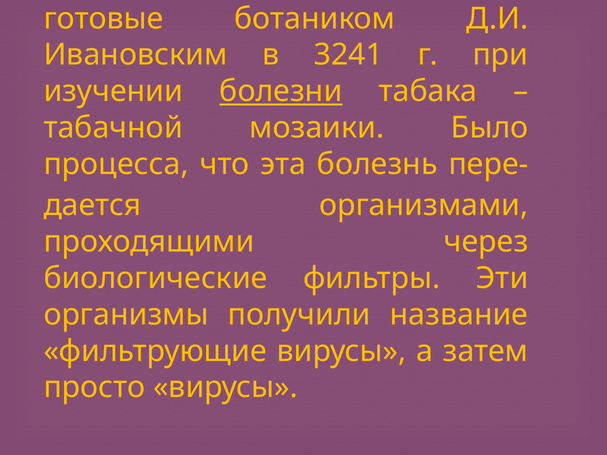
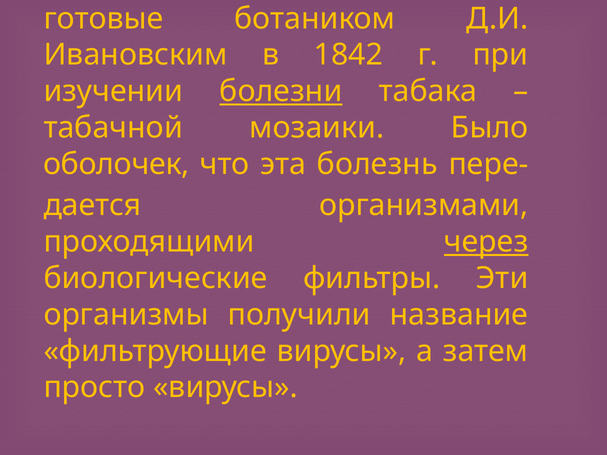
3241: 3241 -> 1842
процесса: процесса -> оболочек
через underline: none -> present
